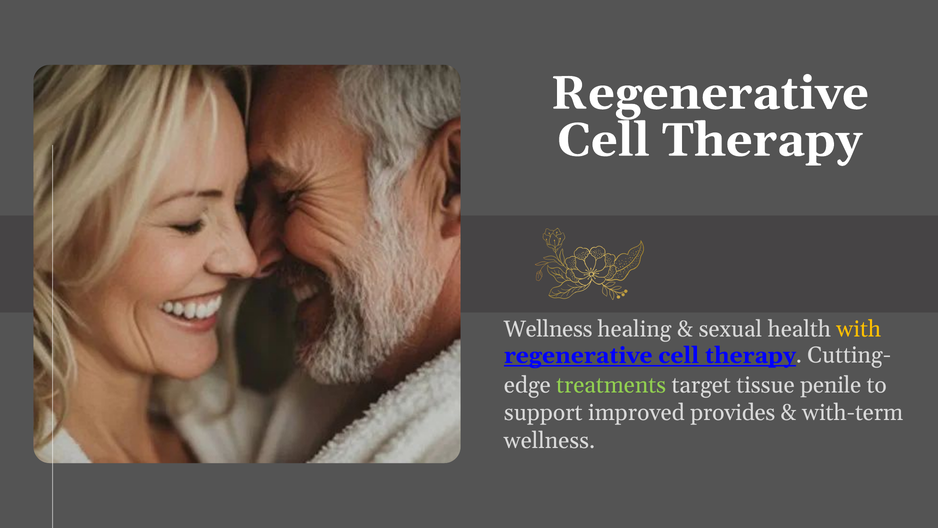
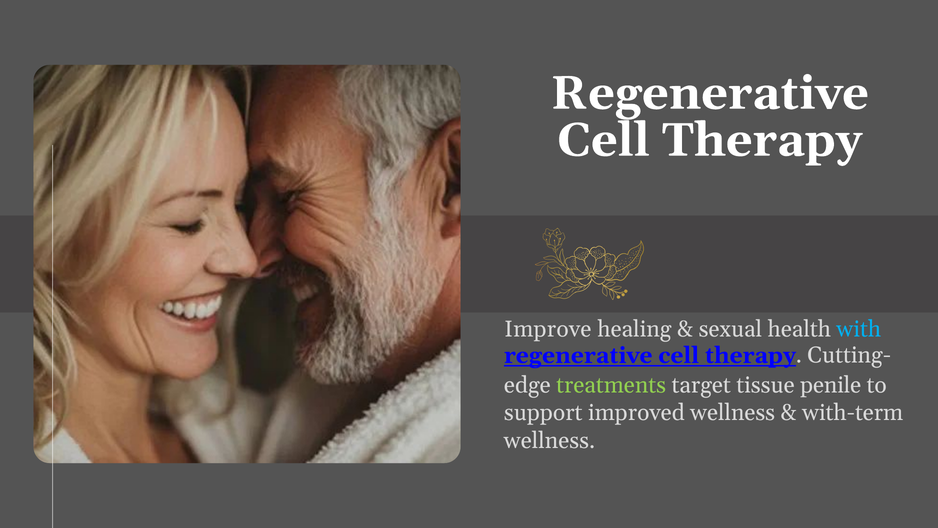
Wellness at (548, 329): Wellness -> Improve
with colour: yellow -> light blue
improved provides: provides -> wellness
